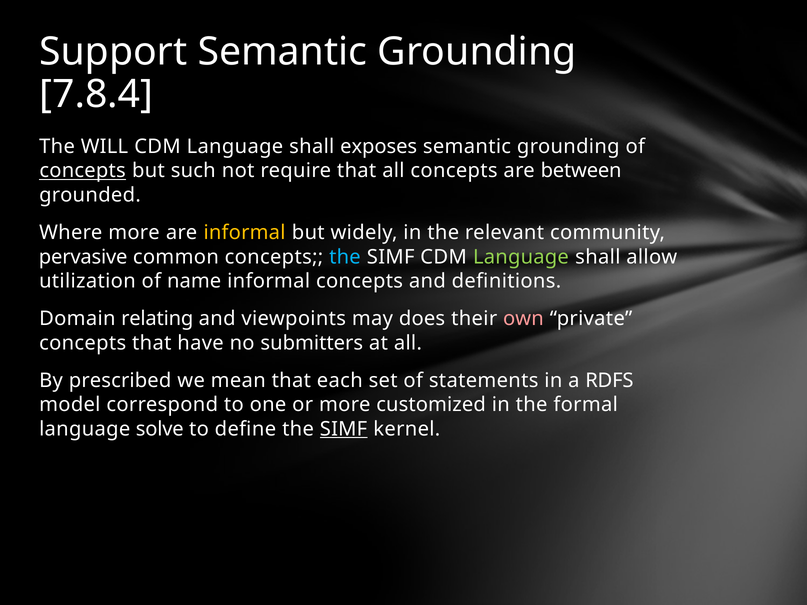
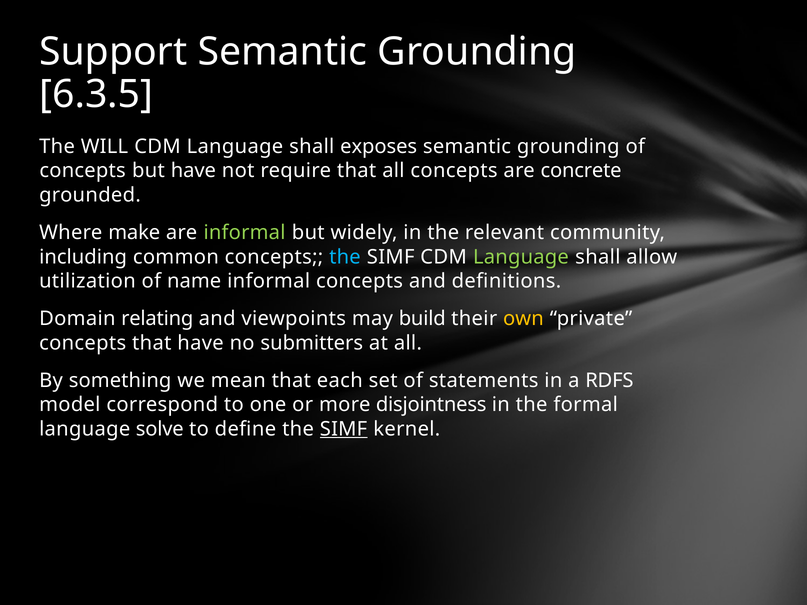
7.8.4: 7.8.4 -> 6.3.5
concepts at (83, 171) underline: present -> none
but such: such -> have
between: between -> concrete
Where more: more -> make
informal at (244, 233) colour: yellow -> light green
pervasive: pervasive -> including
does: does -> build
own colour: pink -> yellow
prescribed: prescribed -> something
customized: customized -> disjointness
